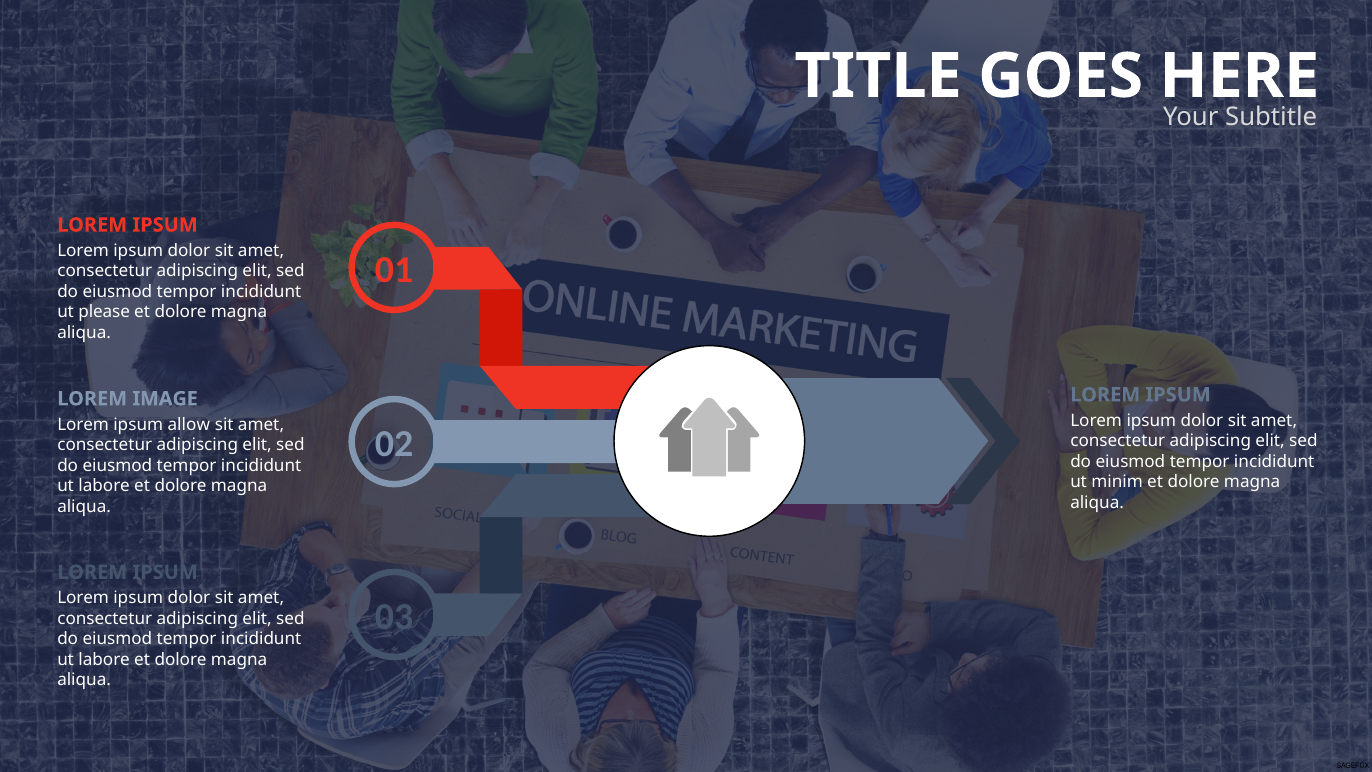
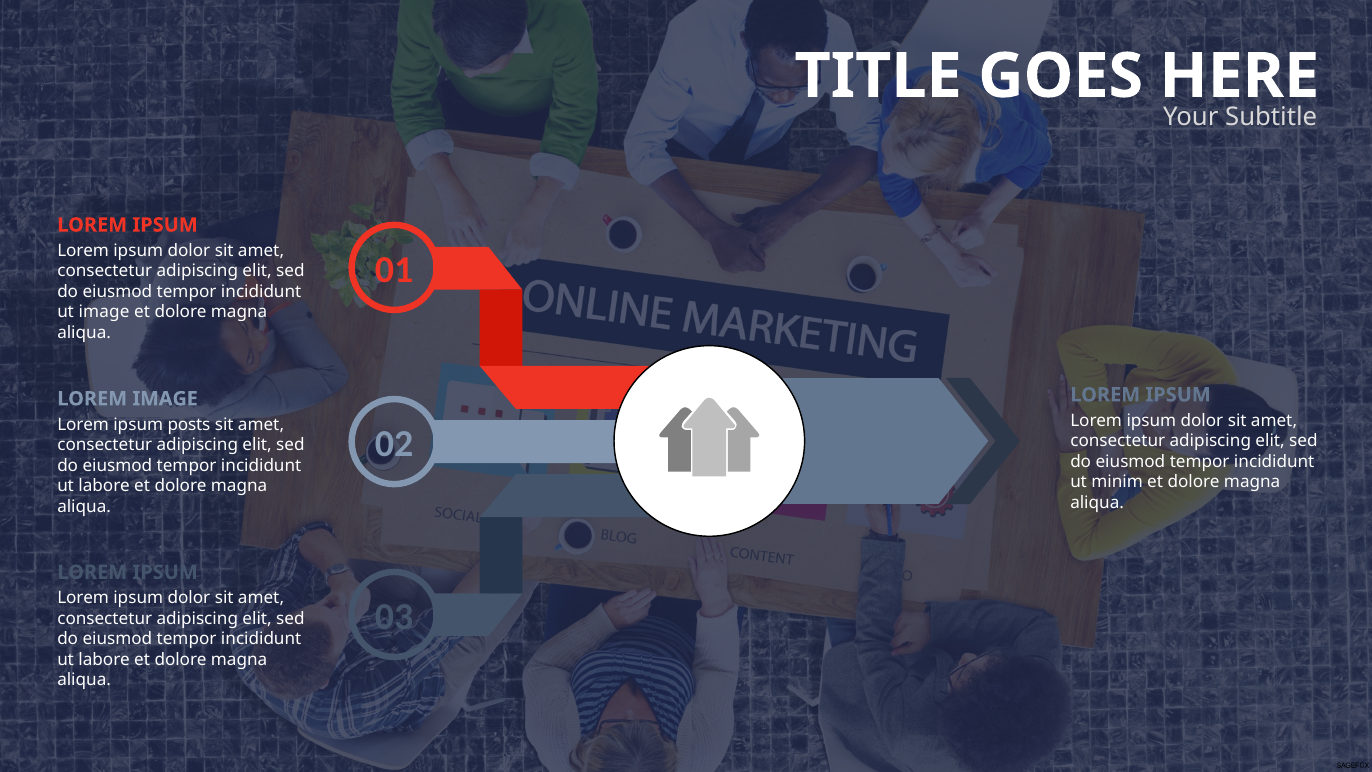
ut please: please -> image
allow: allow -> posts
